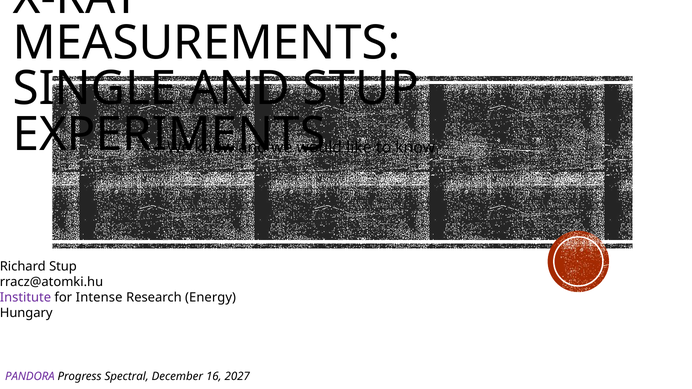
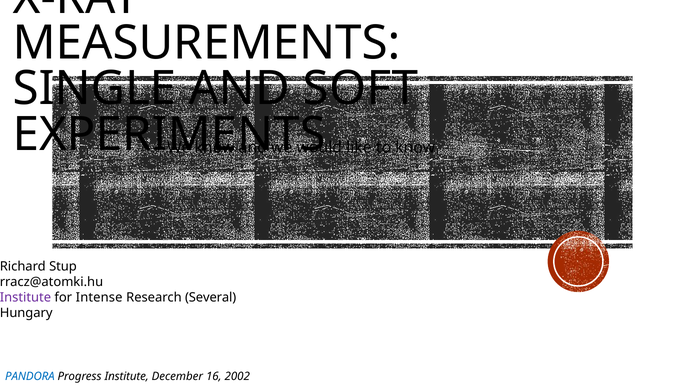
AND STUP: STUP -> SOFT
Energy: Energy -> Several
PANDORA colour: purple -> blue
Progress Spectral: Spectral -> Institute
2027: 2027 -> 2002
